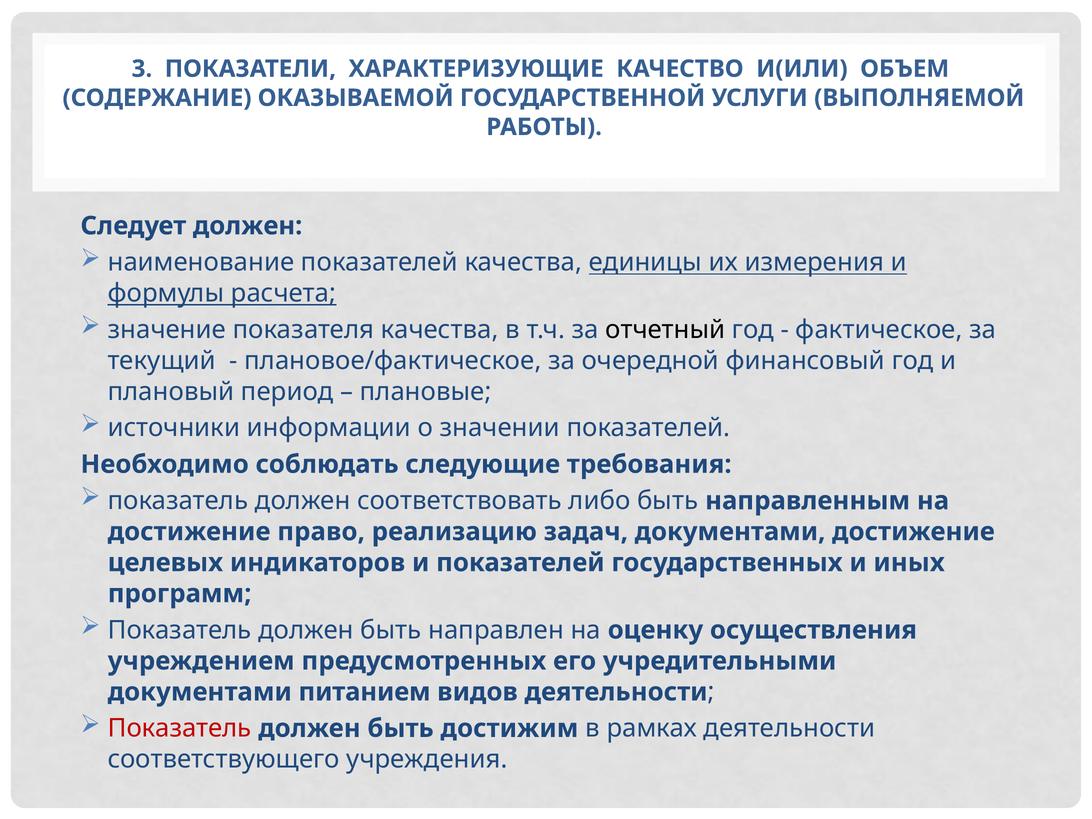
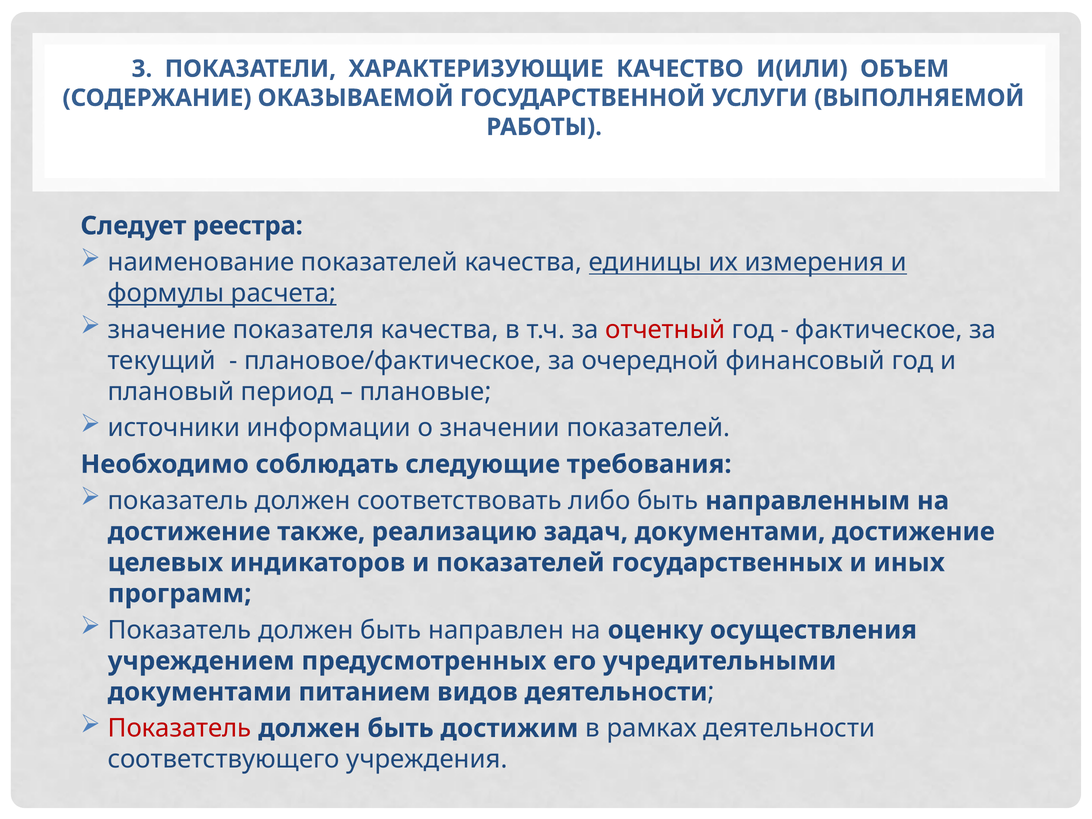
Следует должен: должен -> реестра
отчетный colour: black -> red
право: право -> также
